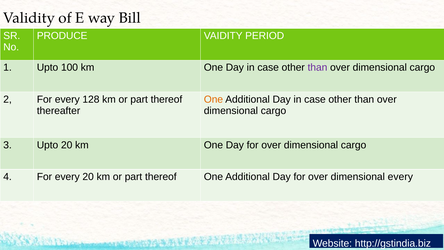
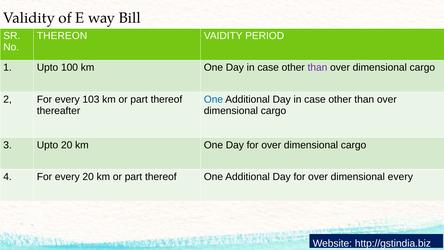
PRODUCE: PRODUCE -> THEREON
128: 128 -> 103
One at (213, 99) colour: orange -> blue
